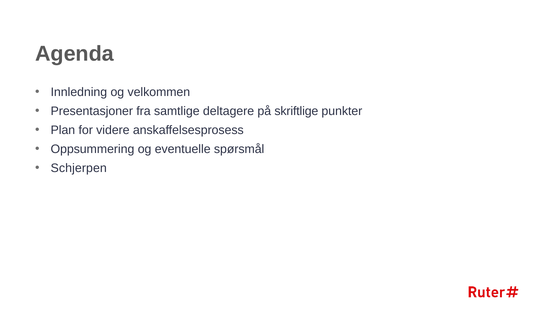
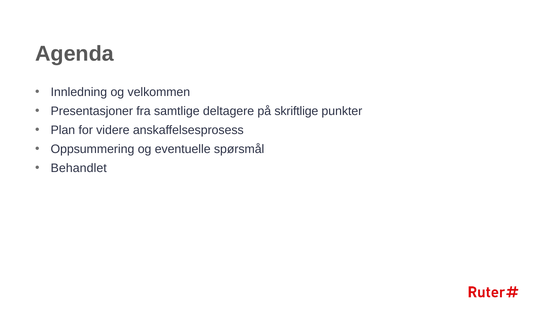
Schjerpen: Schjerpen -> Behandlet
